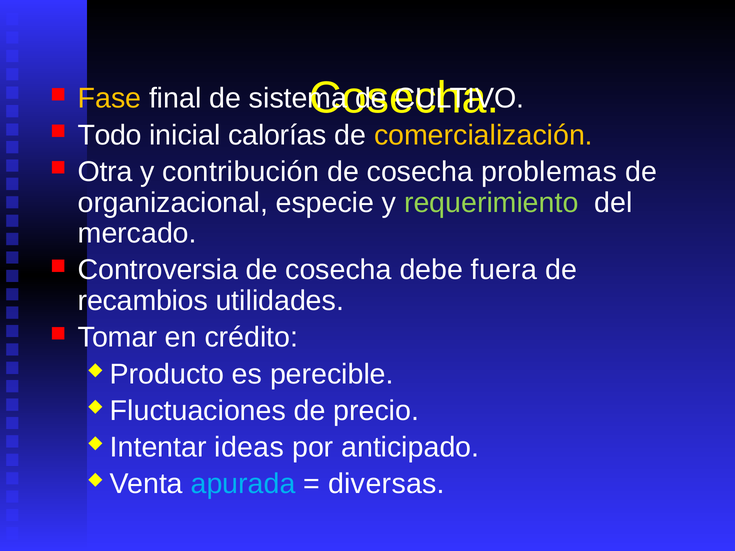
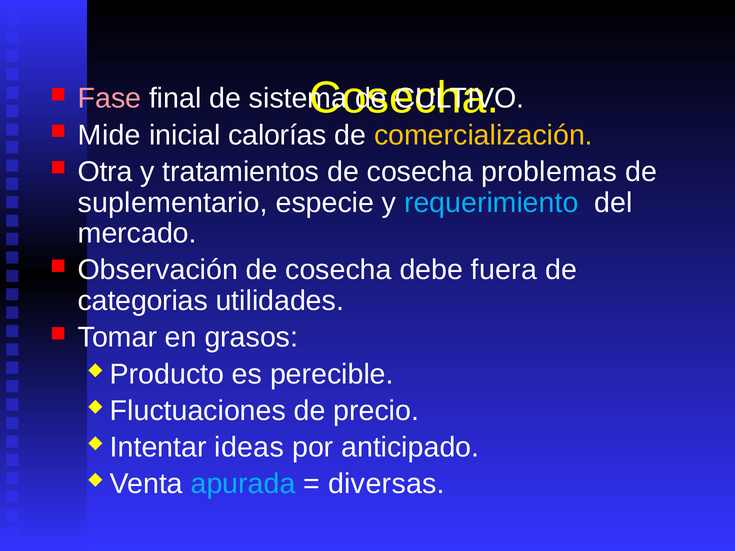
Fase colour: yellow -> pink
Todo: Todo -> Mide
contribución: contribución -> tratamientos
organizacional: organizacional -> suplementario
requerimiento colour: light green -> light blue
Controversia: Controversia -> Observación
recambios: recambios -> categorias
crédito: crédito -> grasos
